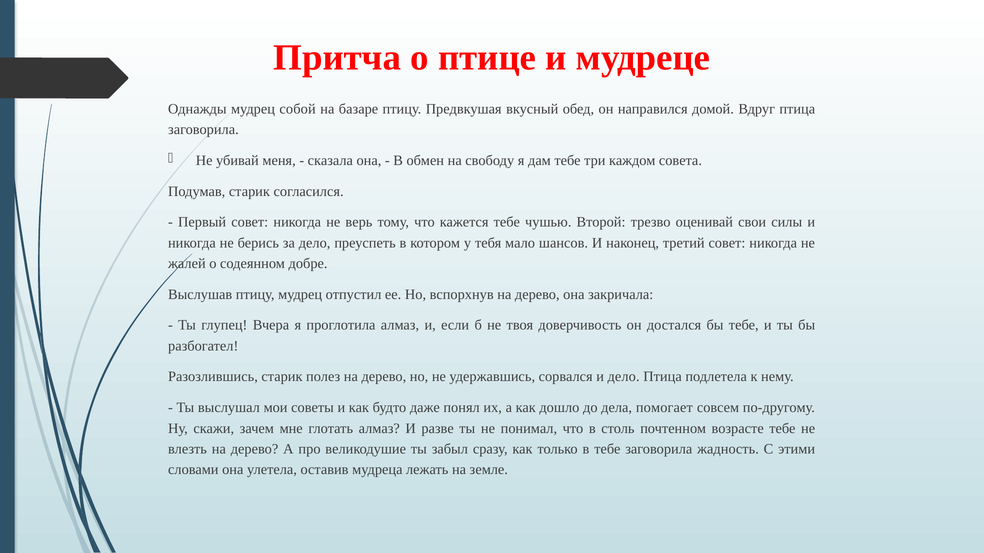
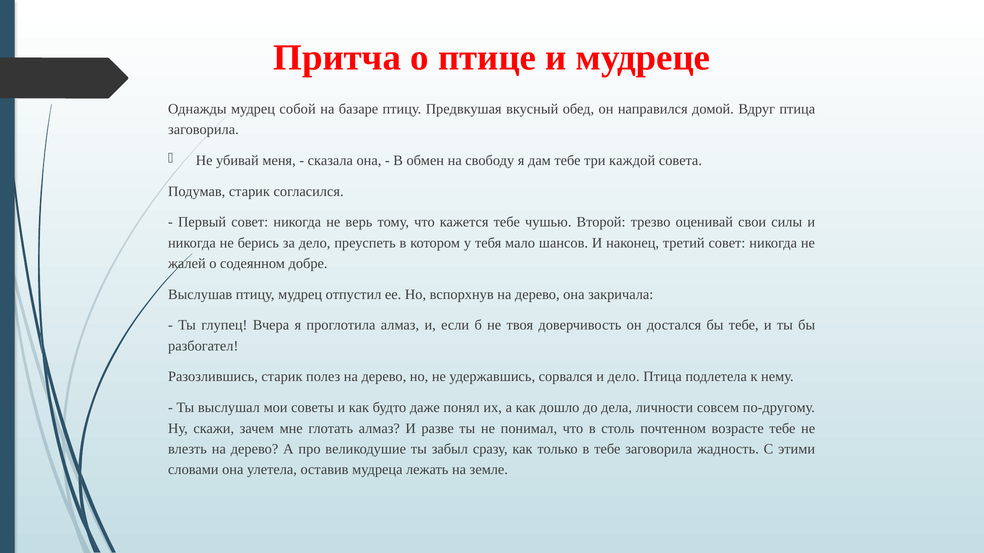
каждом: каждом -> каждой
помогает: помогает -> личности
